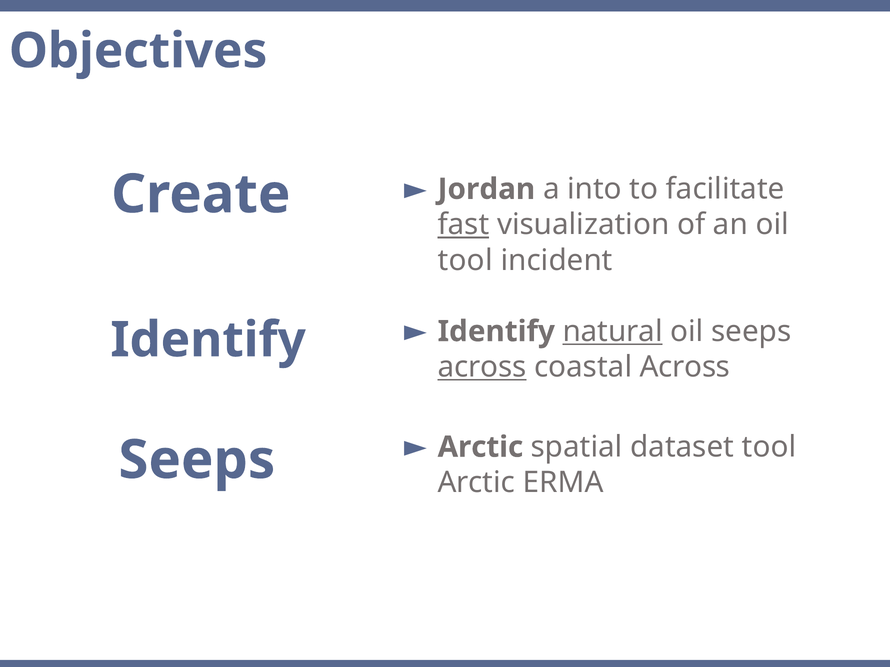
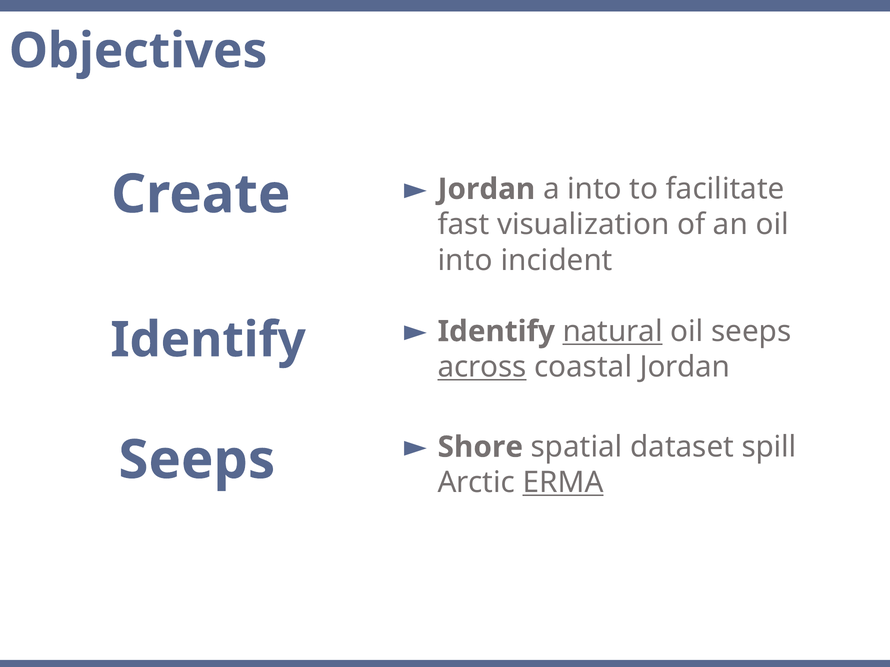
fast underline: present -> none
tool at (465, 260): tool -> into
coastal Across: Across -> Jordan
Arctic at (480, 447): Arctic -> Shore
dataset tool: tool -> spill
ERMA underline: none -> present
